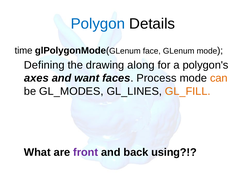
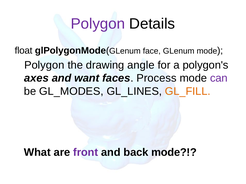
Polygon at (98, 24) colour: blue -> purple
time: time -> float
Defining at (44, 65): Defining -> Polygon
along: along -> angle
can colour: orange -> purple
back using: using -> mode
